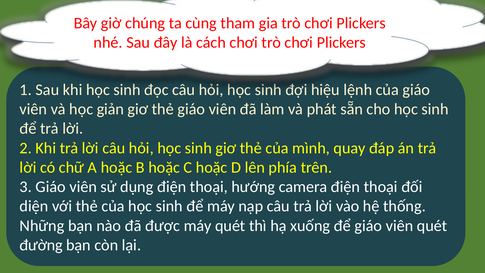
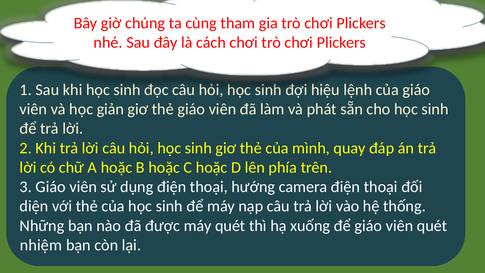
đường: đường -> nhiệm
